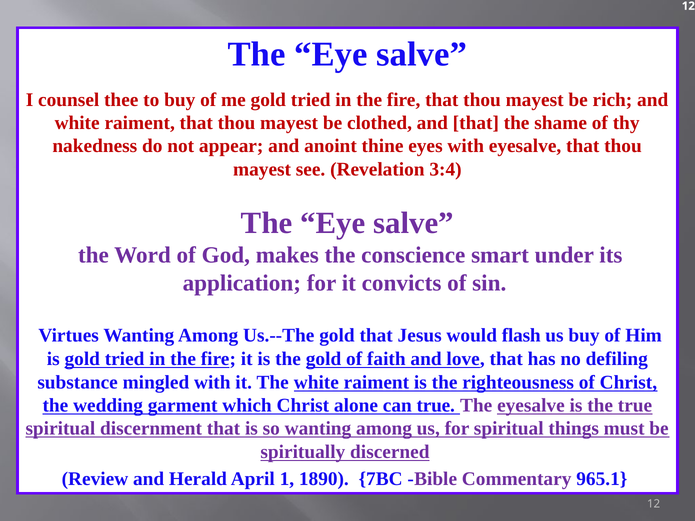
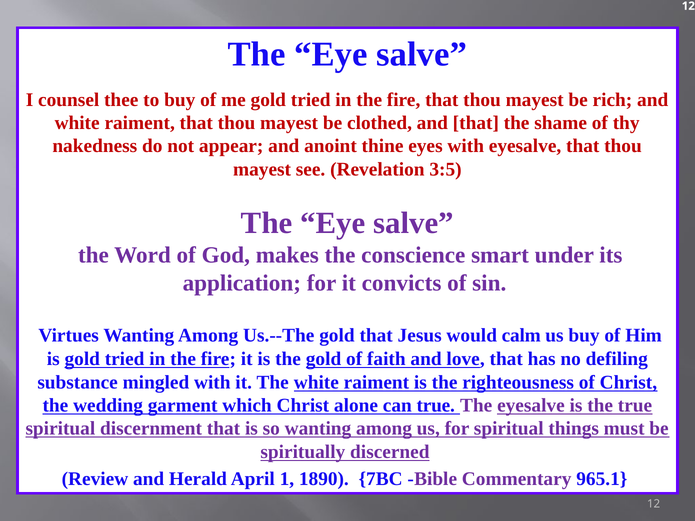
3:4: 3:4 -> 3:5
flash: flash -> calm
